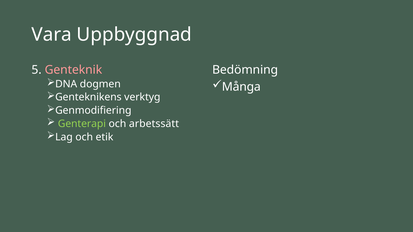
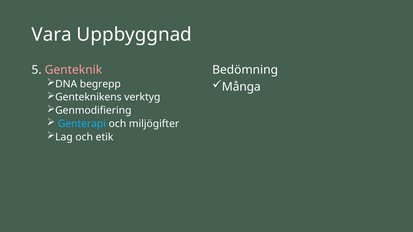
dogmen: dogmen -> begrepp
Genterapi colour: light green -> light blue
arbetssätt: arbetssätt -> miljögifter
